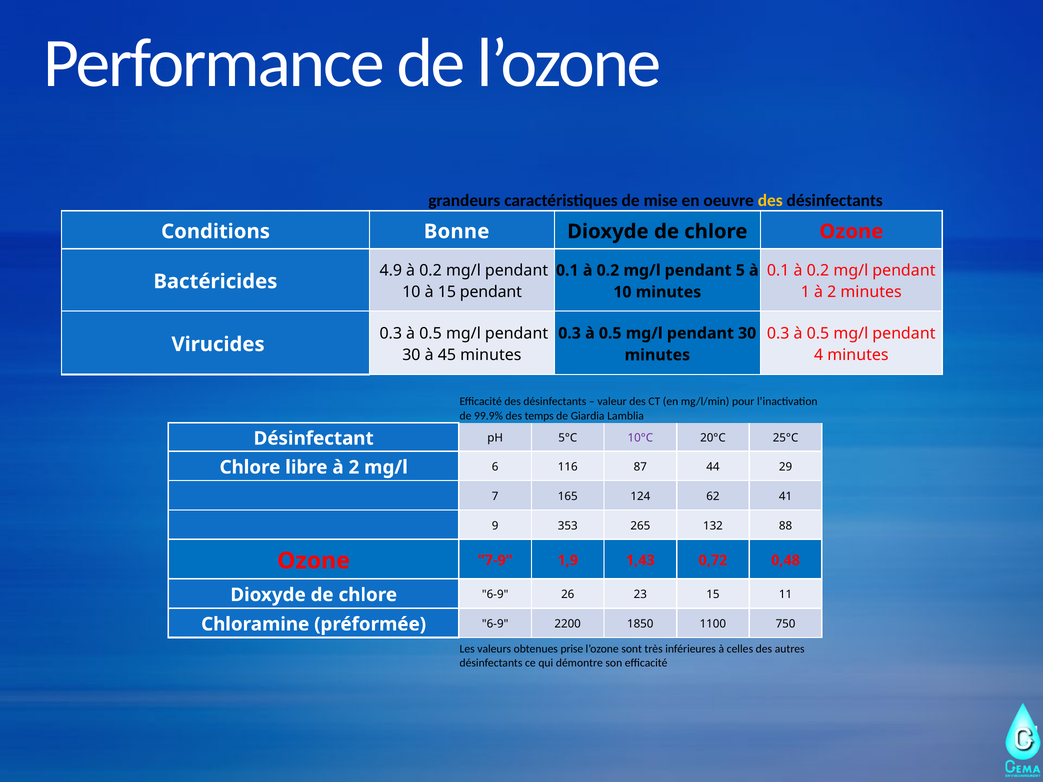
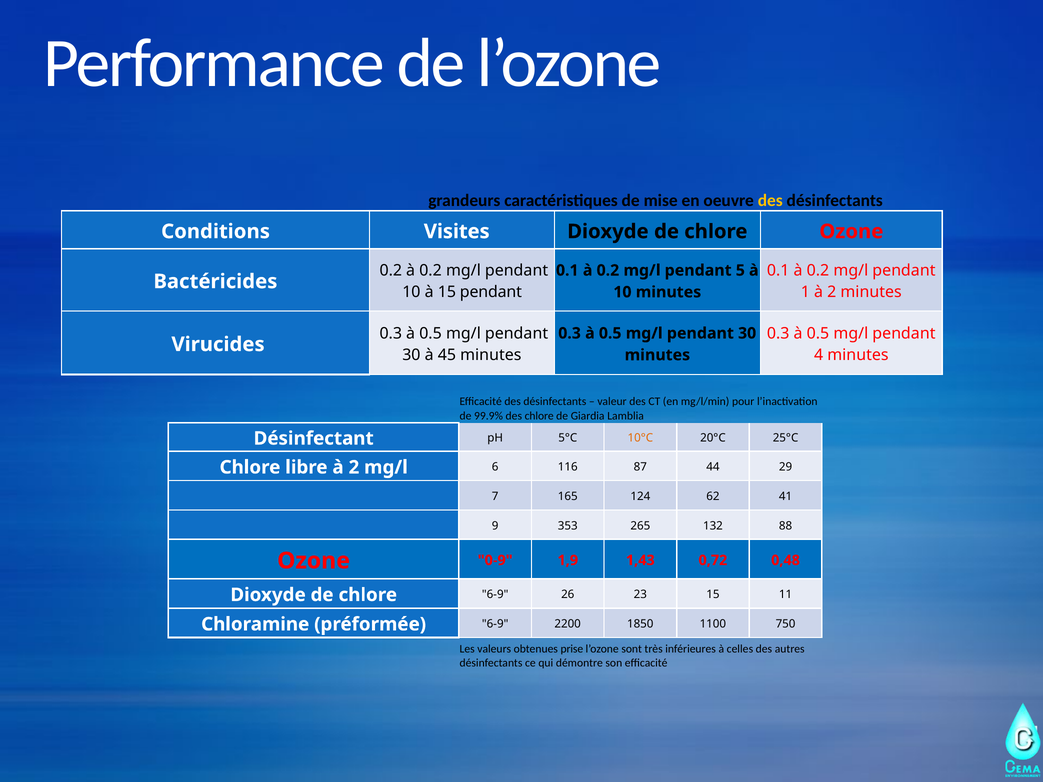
Bonne: Bonne -> Visites
4.9 at (391, 270): 4.9 -> 0.2
des temps: temps -> chlore
10°C colour: purple -> orange
7-9: 7-9 -> 0-9
